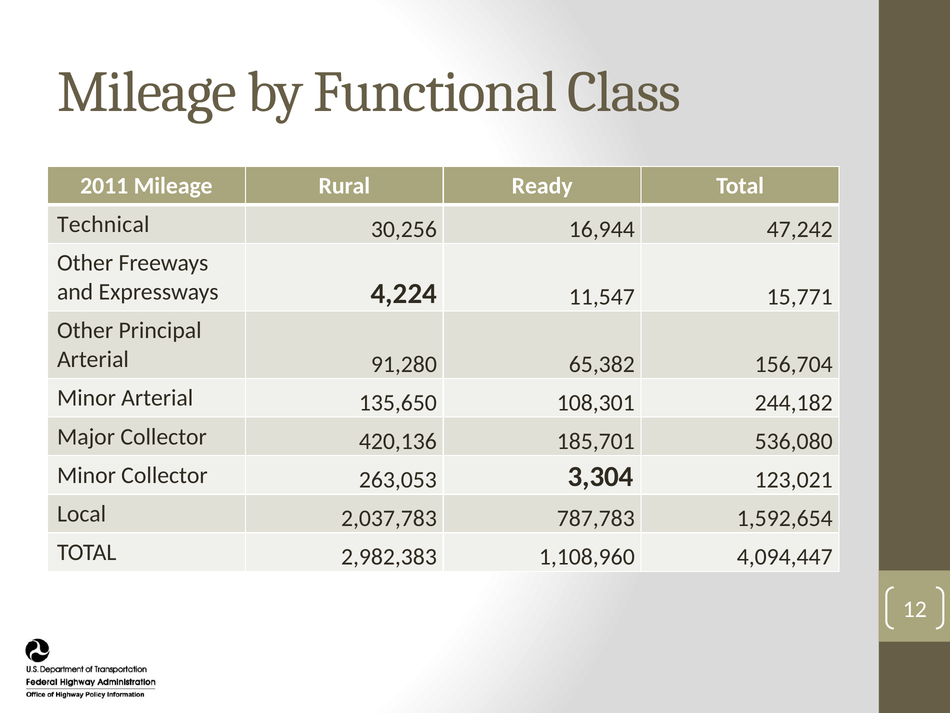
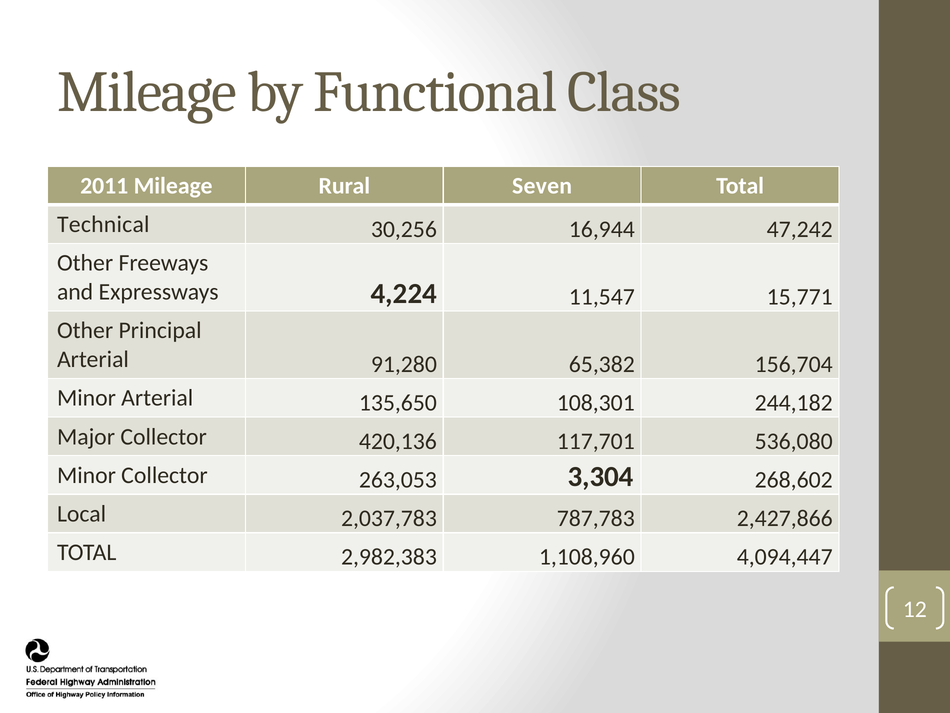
Ready: Ready -> Seven
185,701: 185,701 -> 117,701
123,021: 123,021 -> 268,602
1,592,654: 1,592,654 -> 2,427,866
